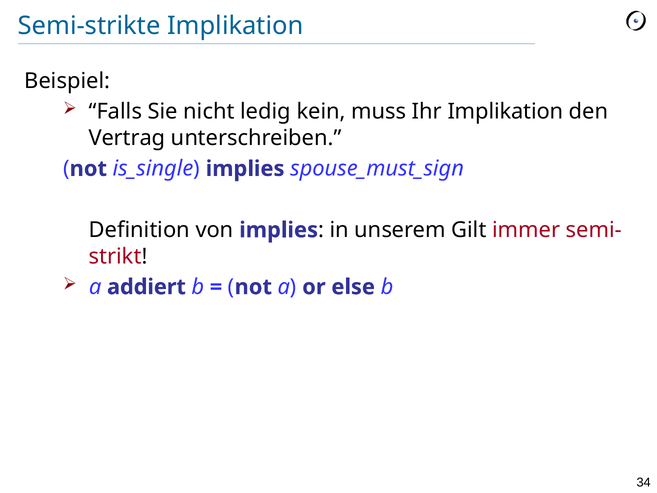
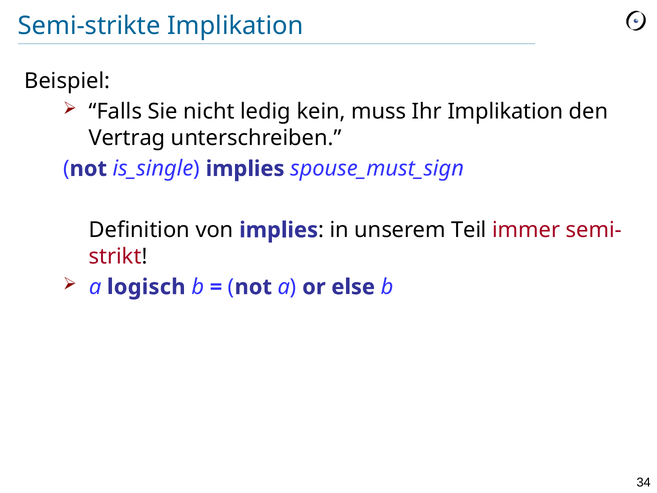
Gilt: Gilt -> Teil
addiert: addiert -> logisch
